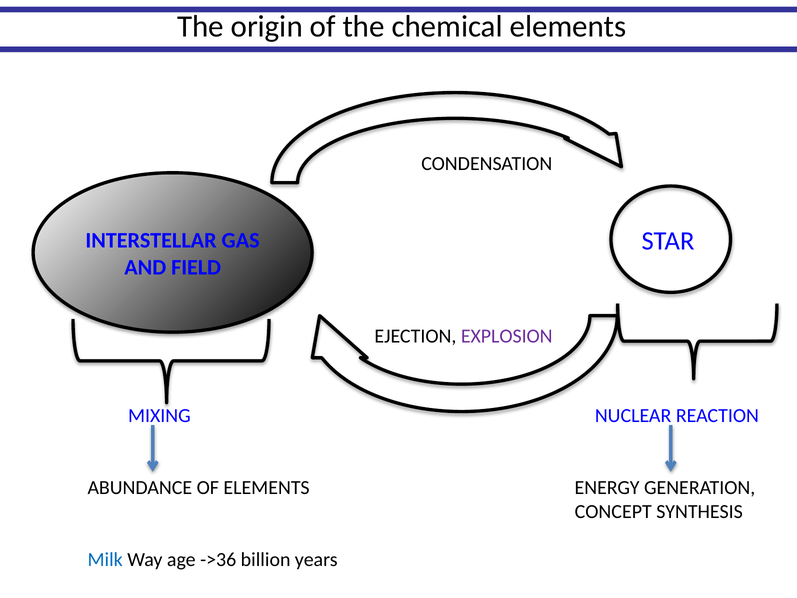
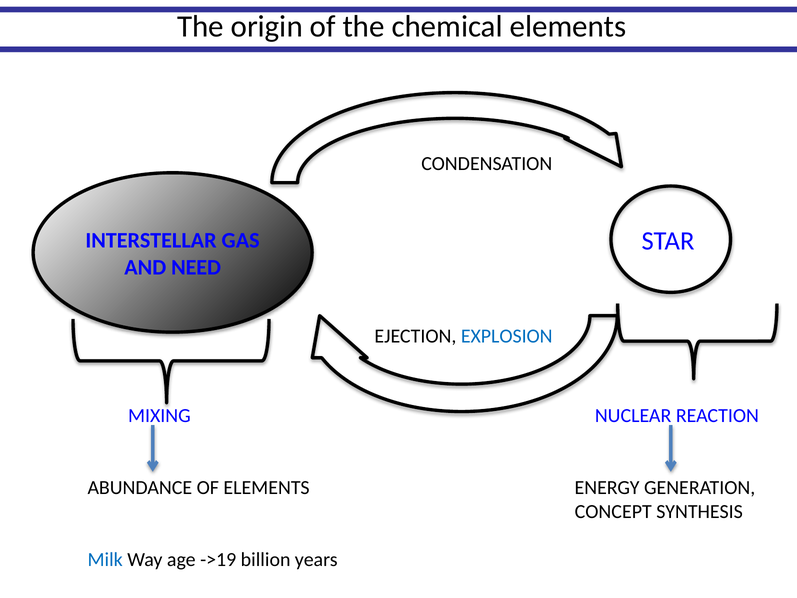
FIELD: FIELD -> NEED
EXPLOSION colour: purple -> blue
->36: ->36 -> ->19
